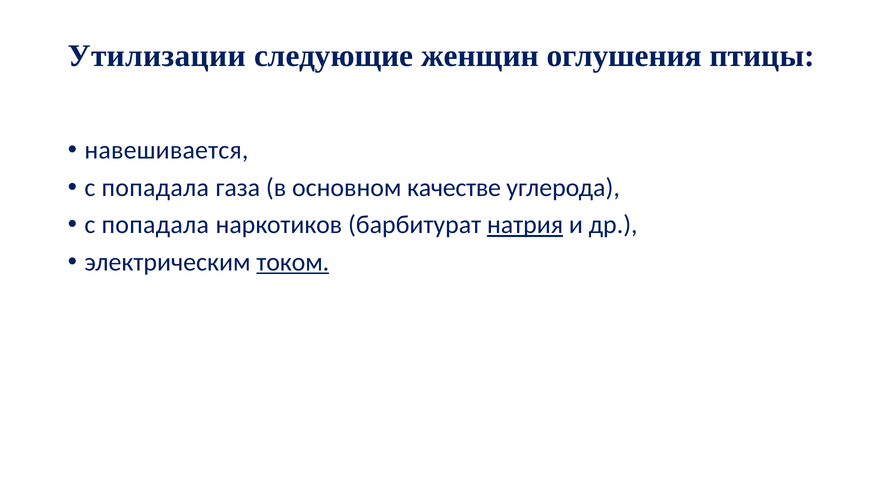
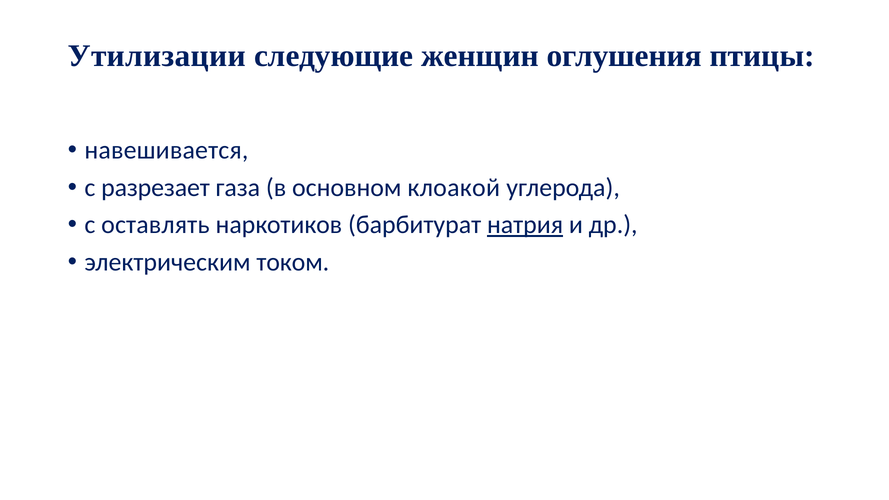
попадала at (155, 188): попадала -> разрезает
качестве: качестве -> клоакой
попадала at (155, 225): попадала -> оставлять
током underline: present -> none
